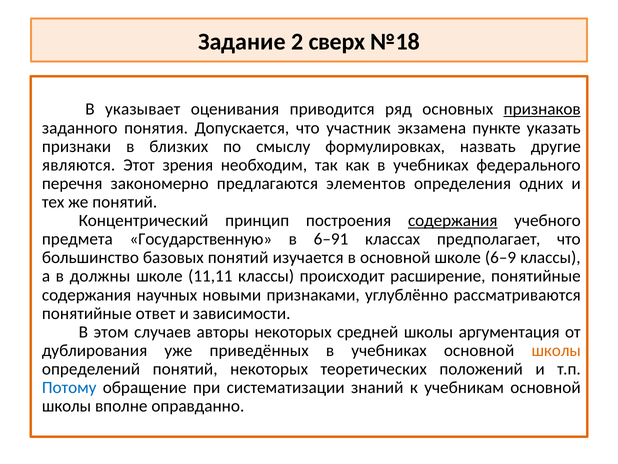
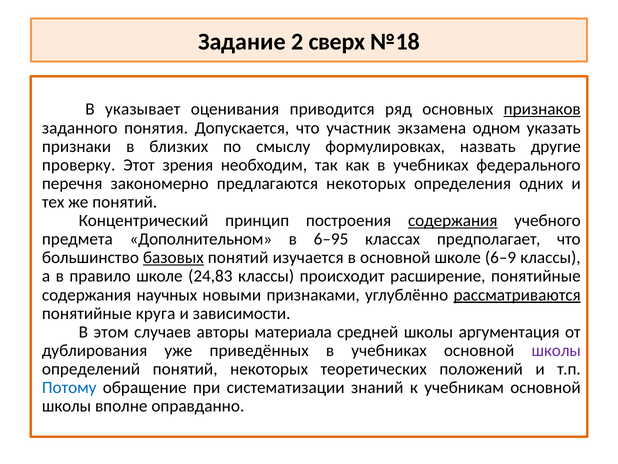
пункте: пункте -> одном
являются: являются -> проверку
предлагаются элементов: элементов -> некоторых
Государственную: Государственную -> Дополнительном
6–91: 6–91 -> 6–95
базовых underline: none -> present
должны: должны -> правило
11,11: 11,11 -> 24,83
рассматриваются underline: none -> present
ответ: ответ -> круга
авторы некоторых: некоторых -> материала
школы at (556, 350) colour: orange -> purple
